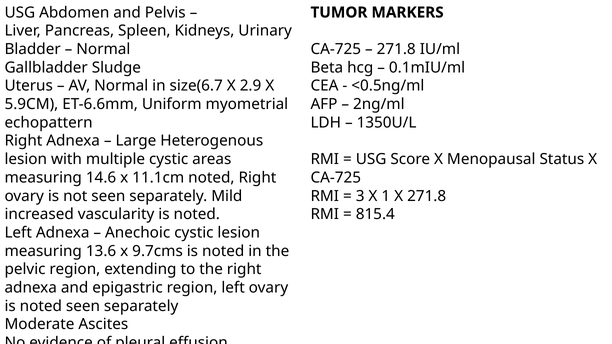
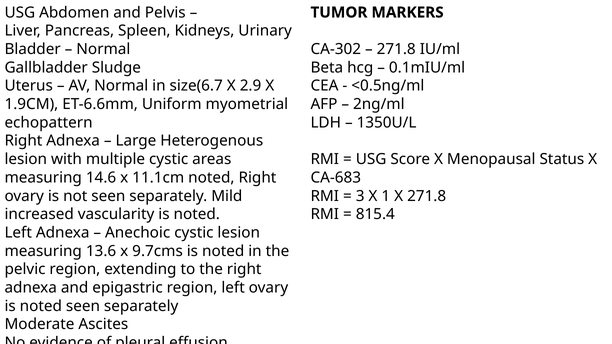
CA-725 at (336, 49): CA-725 -> CA-302
5.9CM: 5.9CM -> 1.9CM
CA-725 at (336, 178): CA-725 -> CA-683
